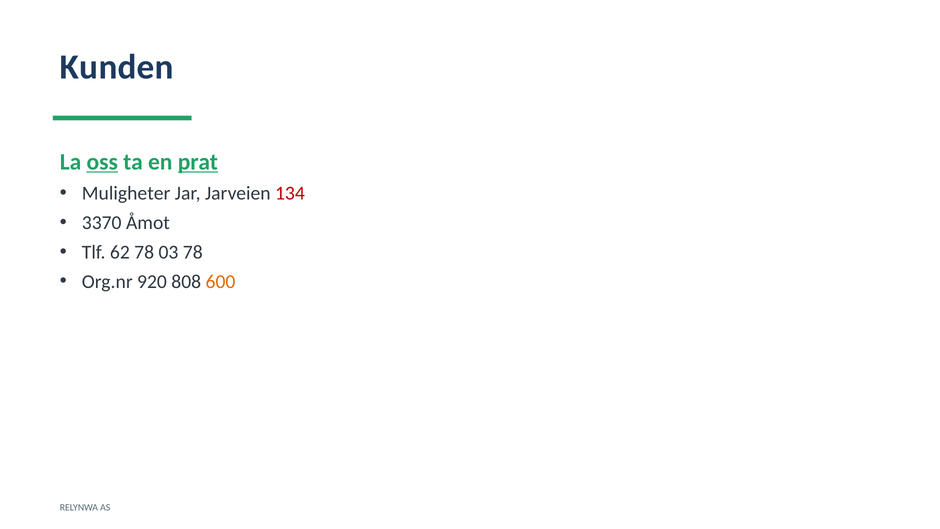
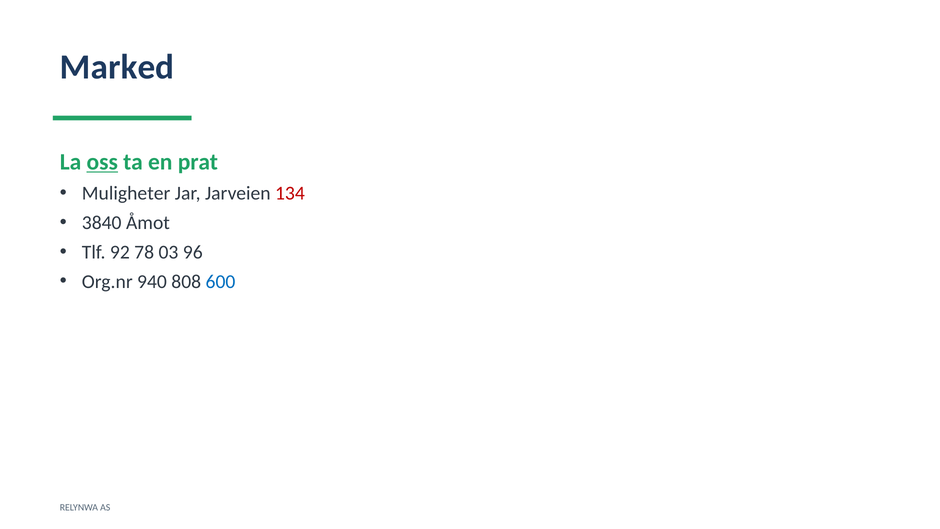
Kunden: Kunden -> Marked
prat underline: present -> none
3370: 3370 -> 3840
62: 62 -> 92
03 78: 78 -> 96
920: 920 -> 940
600 colour: orange -> blue
